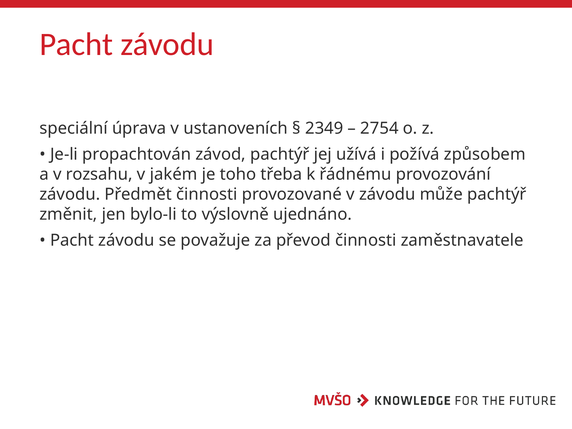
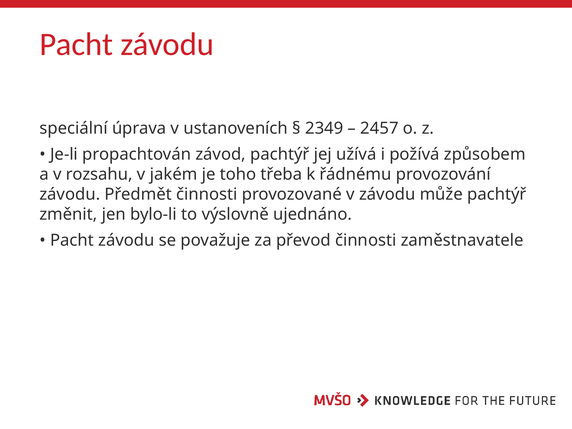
2754: 2754 -> 2457
